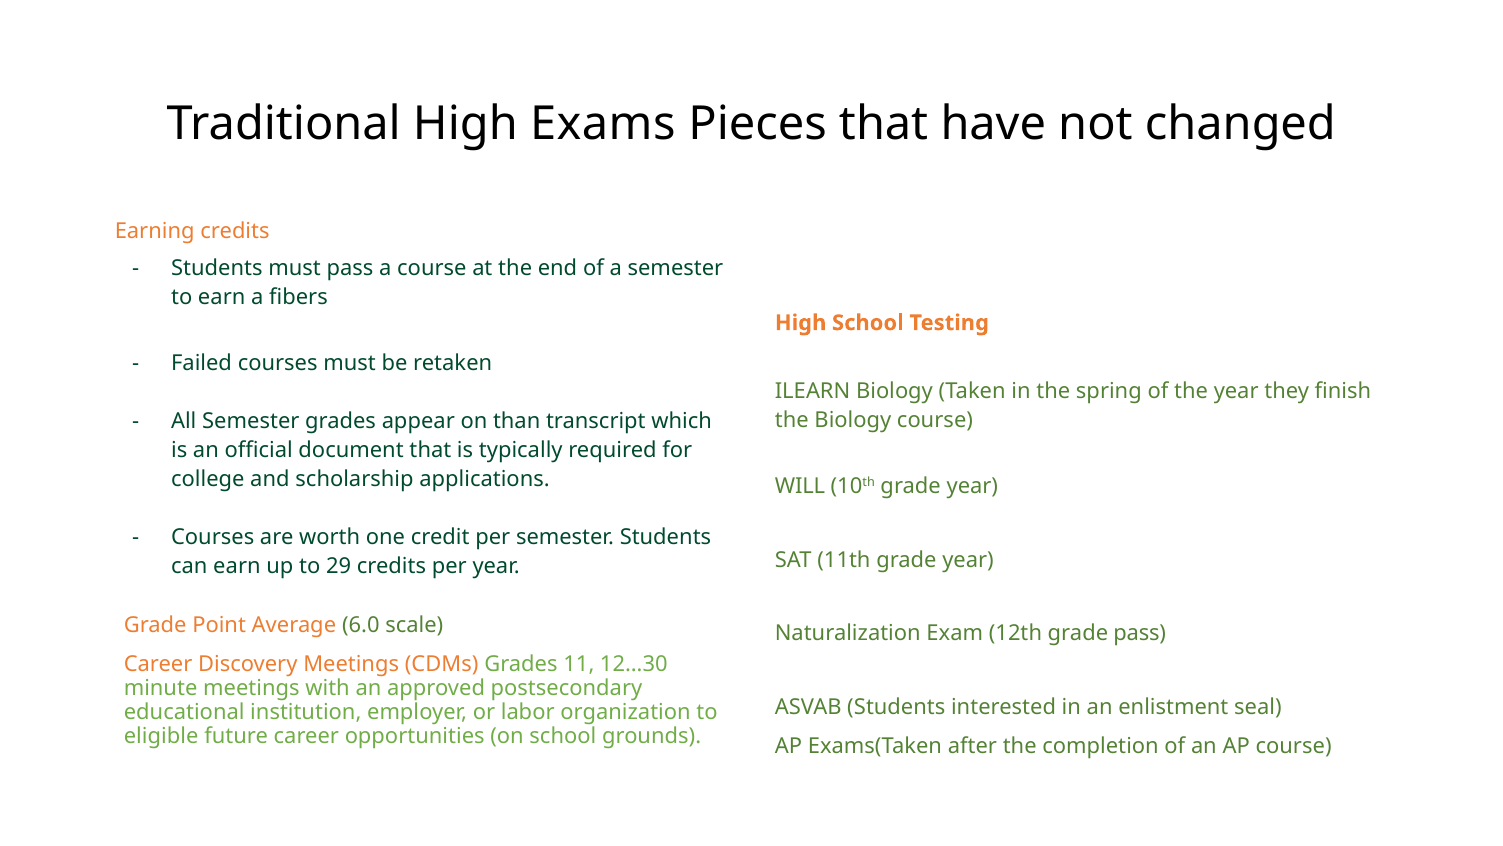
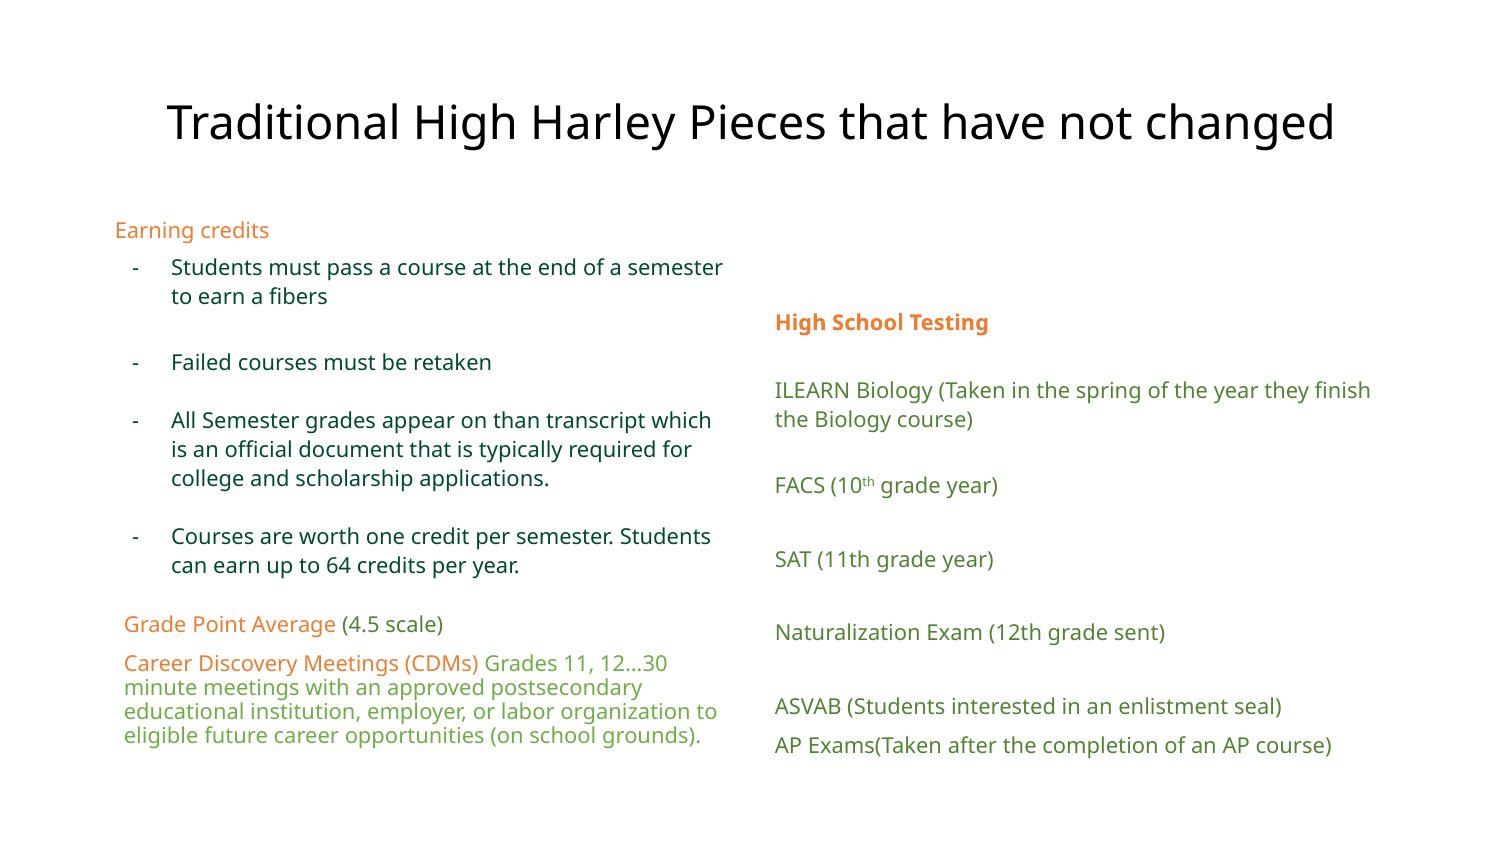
Exams: Exams -> Harley
WILL: WILL -> FACS
29: 29 -> 64
6.0: 6.0 -> 4.5
grade pass: pass -> sent
